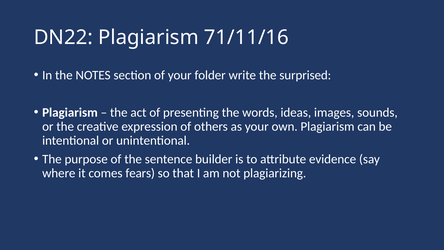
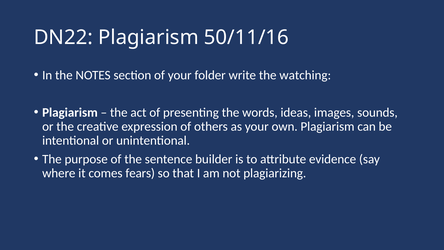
71/11/16: 71/11/16 -> 50/11/16
surprised: surprised -> watching
